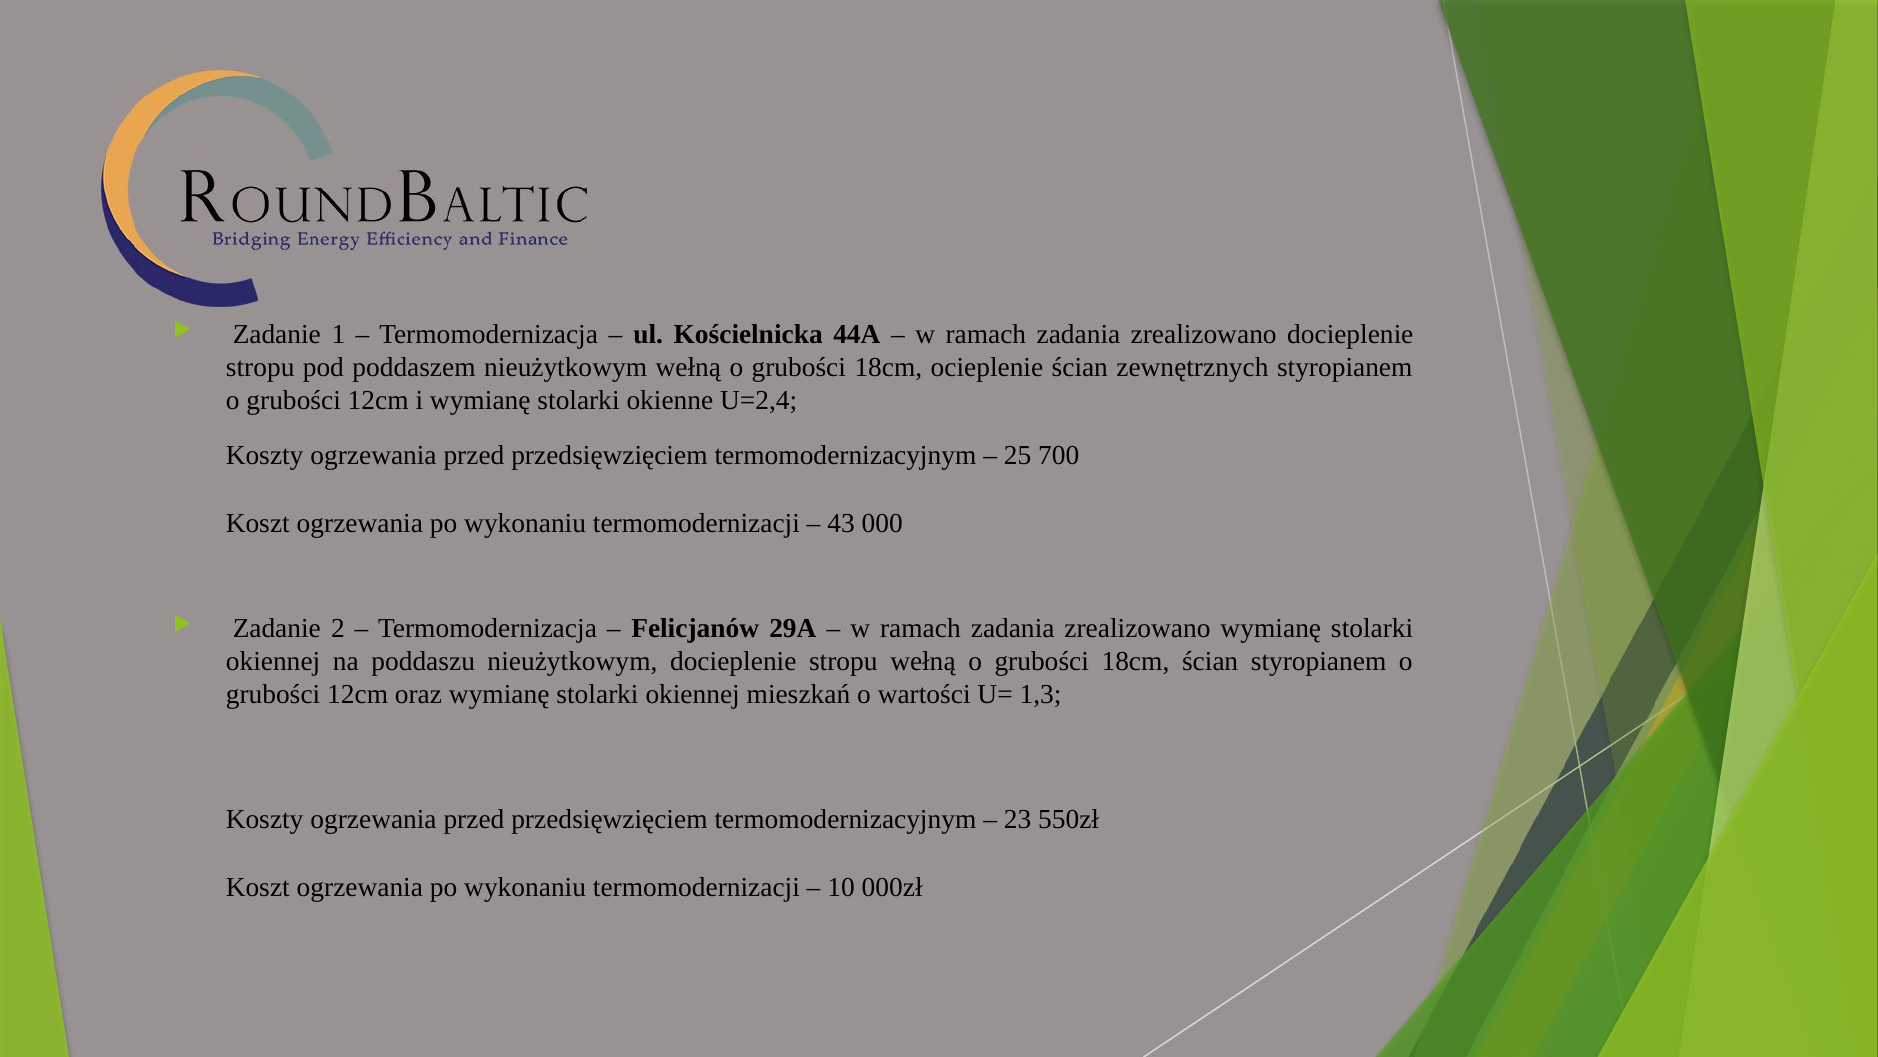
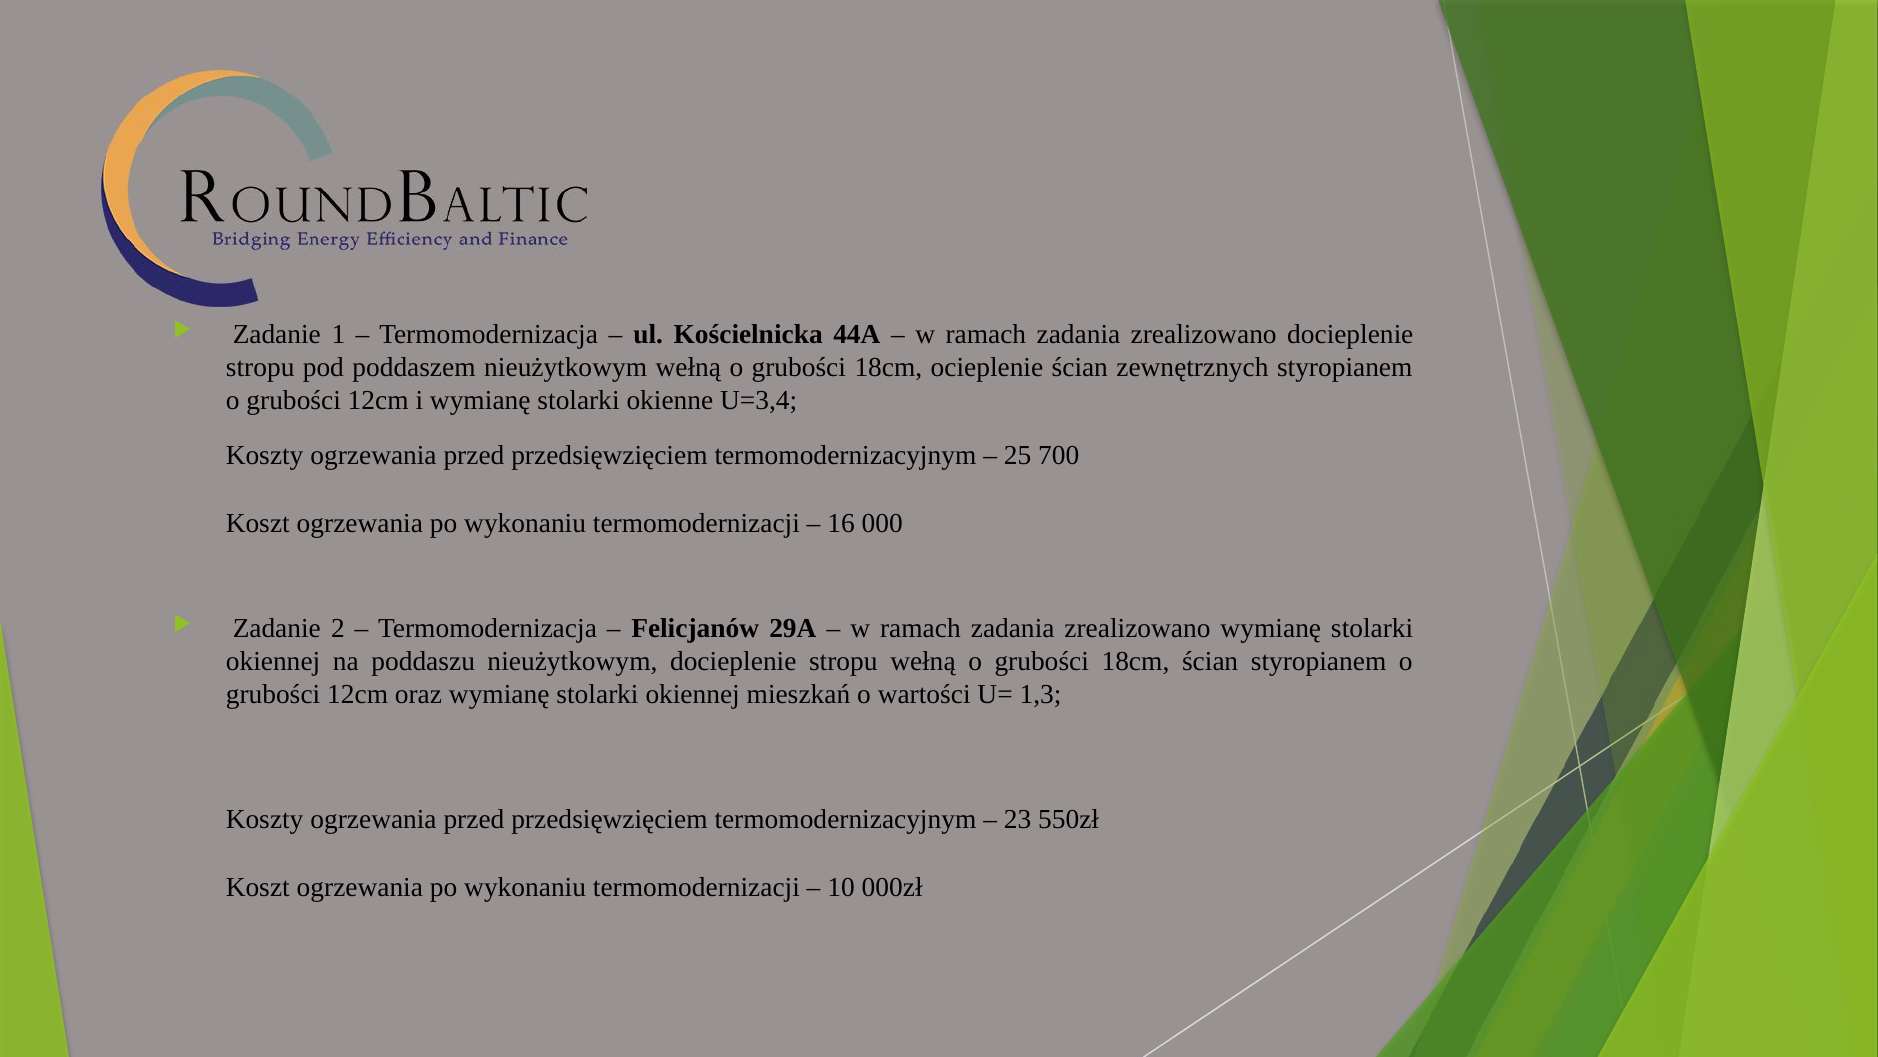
U=2,4: U=2,4 -> U=3,4
43: 43 -> 16
